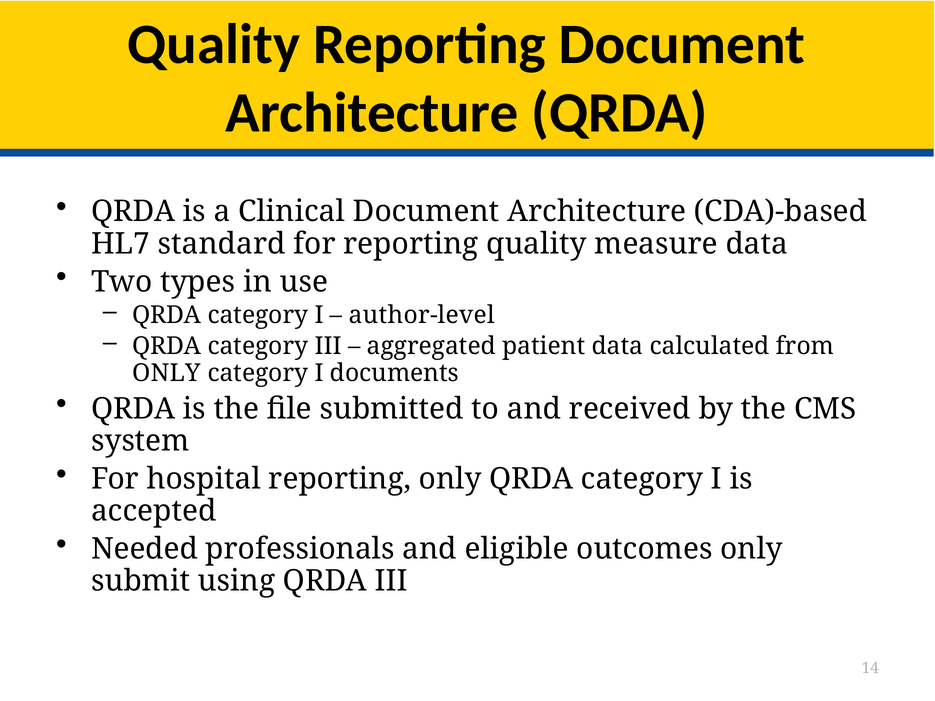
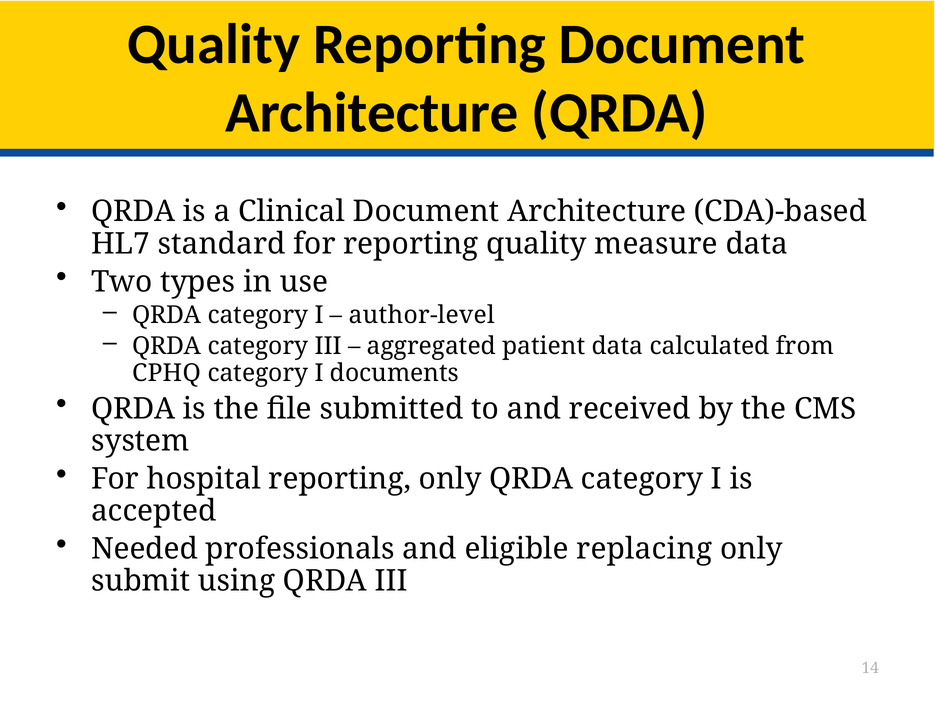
ONLY at (166, 373): ONLY -> CPHQ
outcomes: outcomes -> replacing
